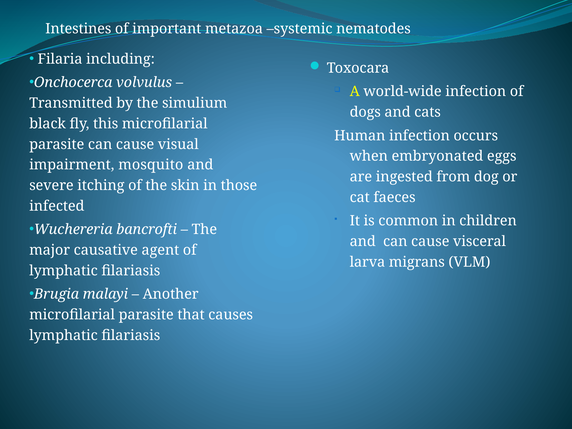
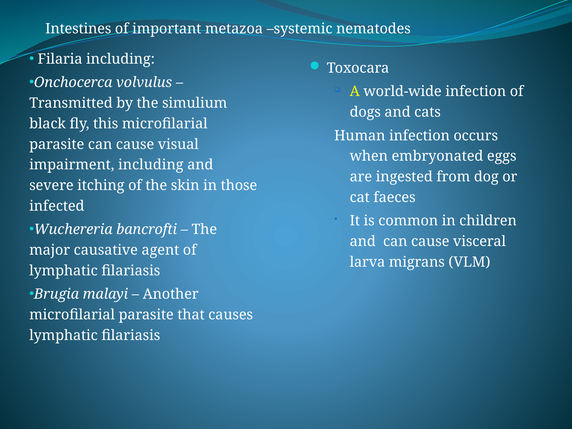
impairment mosquito: mosquito -> including
